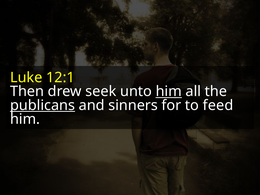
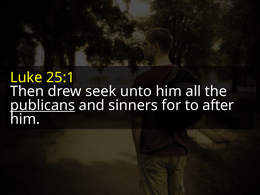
12:1: 12:1 -> 25:1
him at (169, 91) underline: present -> none
feed: feed -> after
